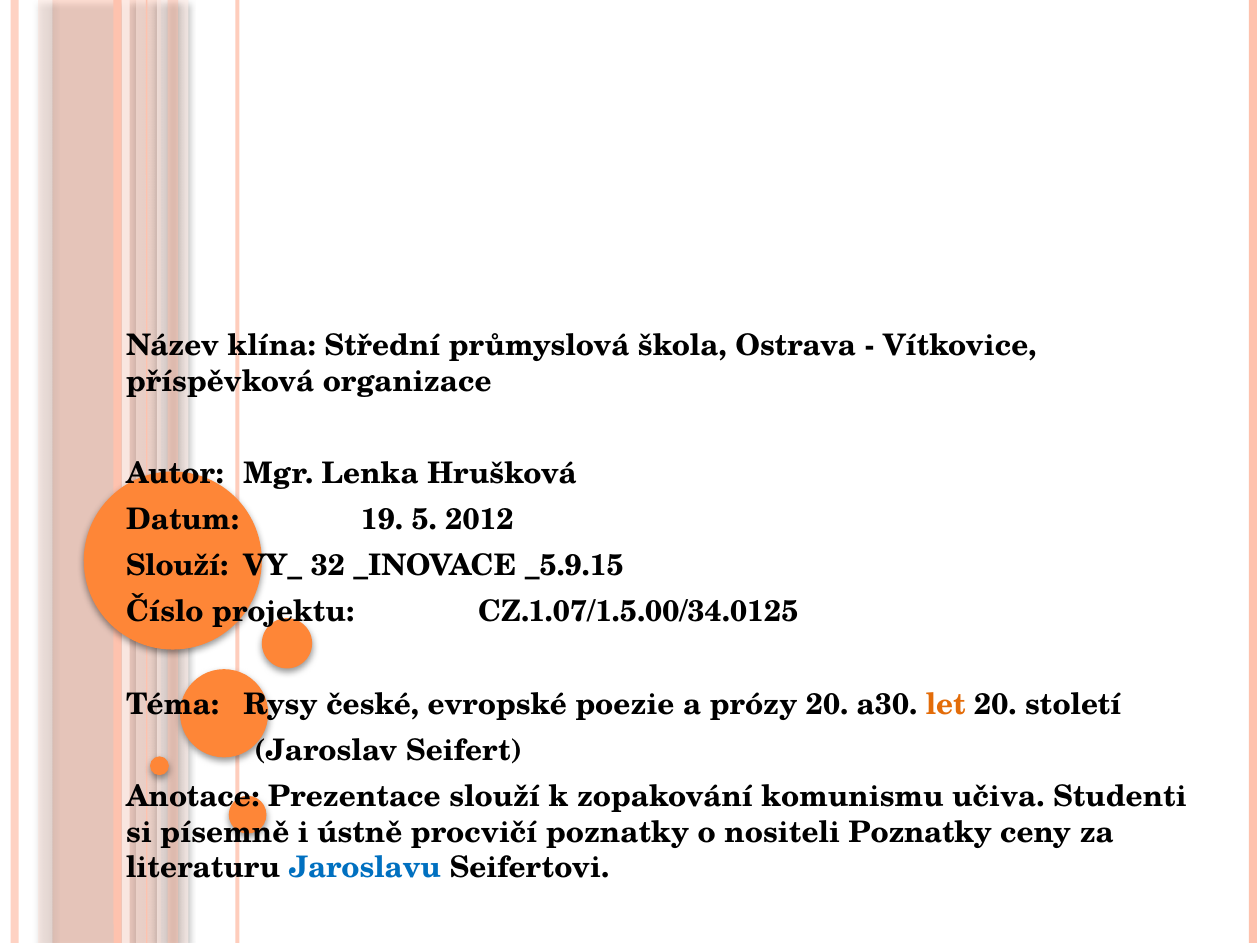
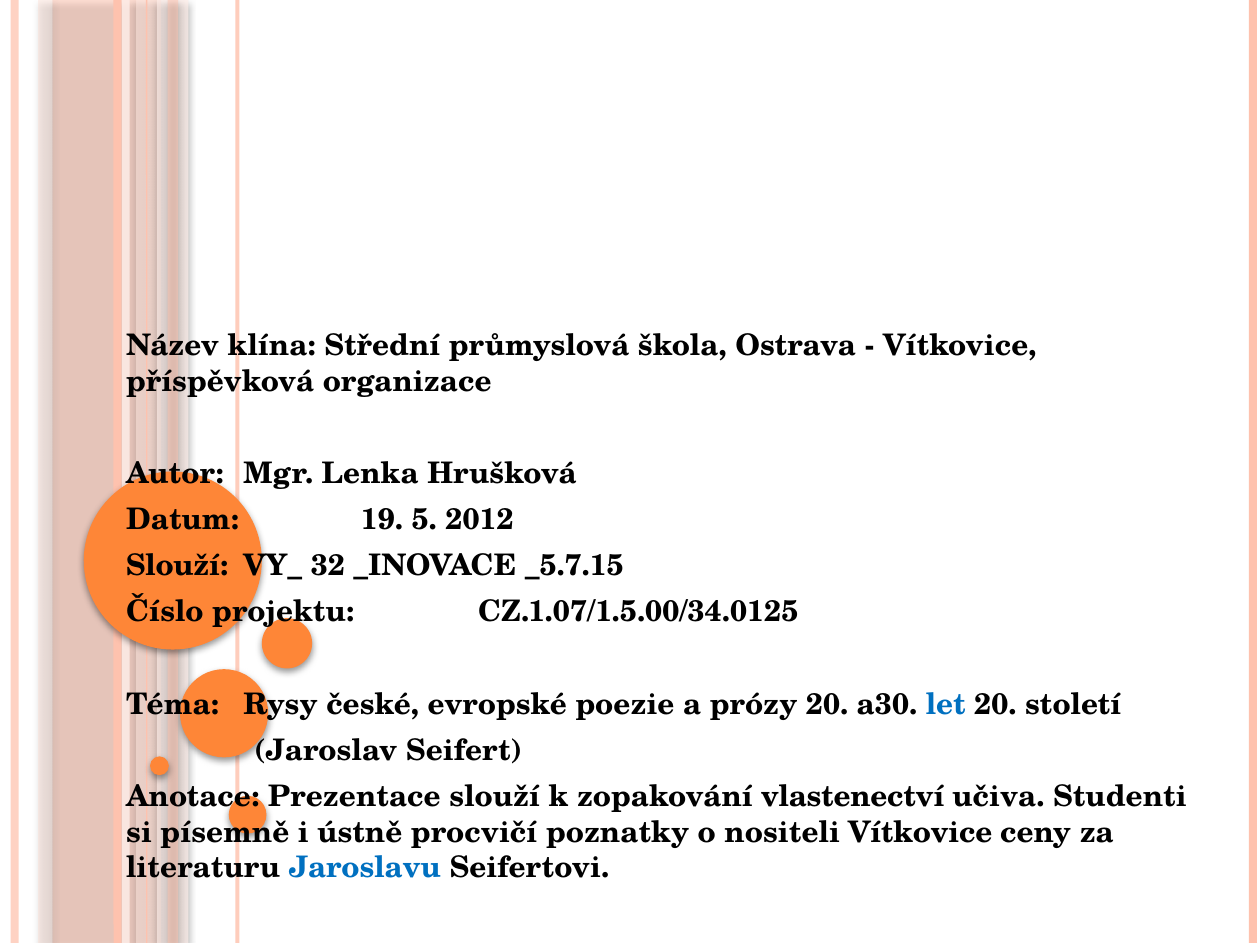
_5.9.15: _5.9.15 -> _5.7.15
let colour: orange -> blue
komunismu: komunismu -> vlastenectví
nositeli Poznatky: Poznatky -> Vítkovice
